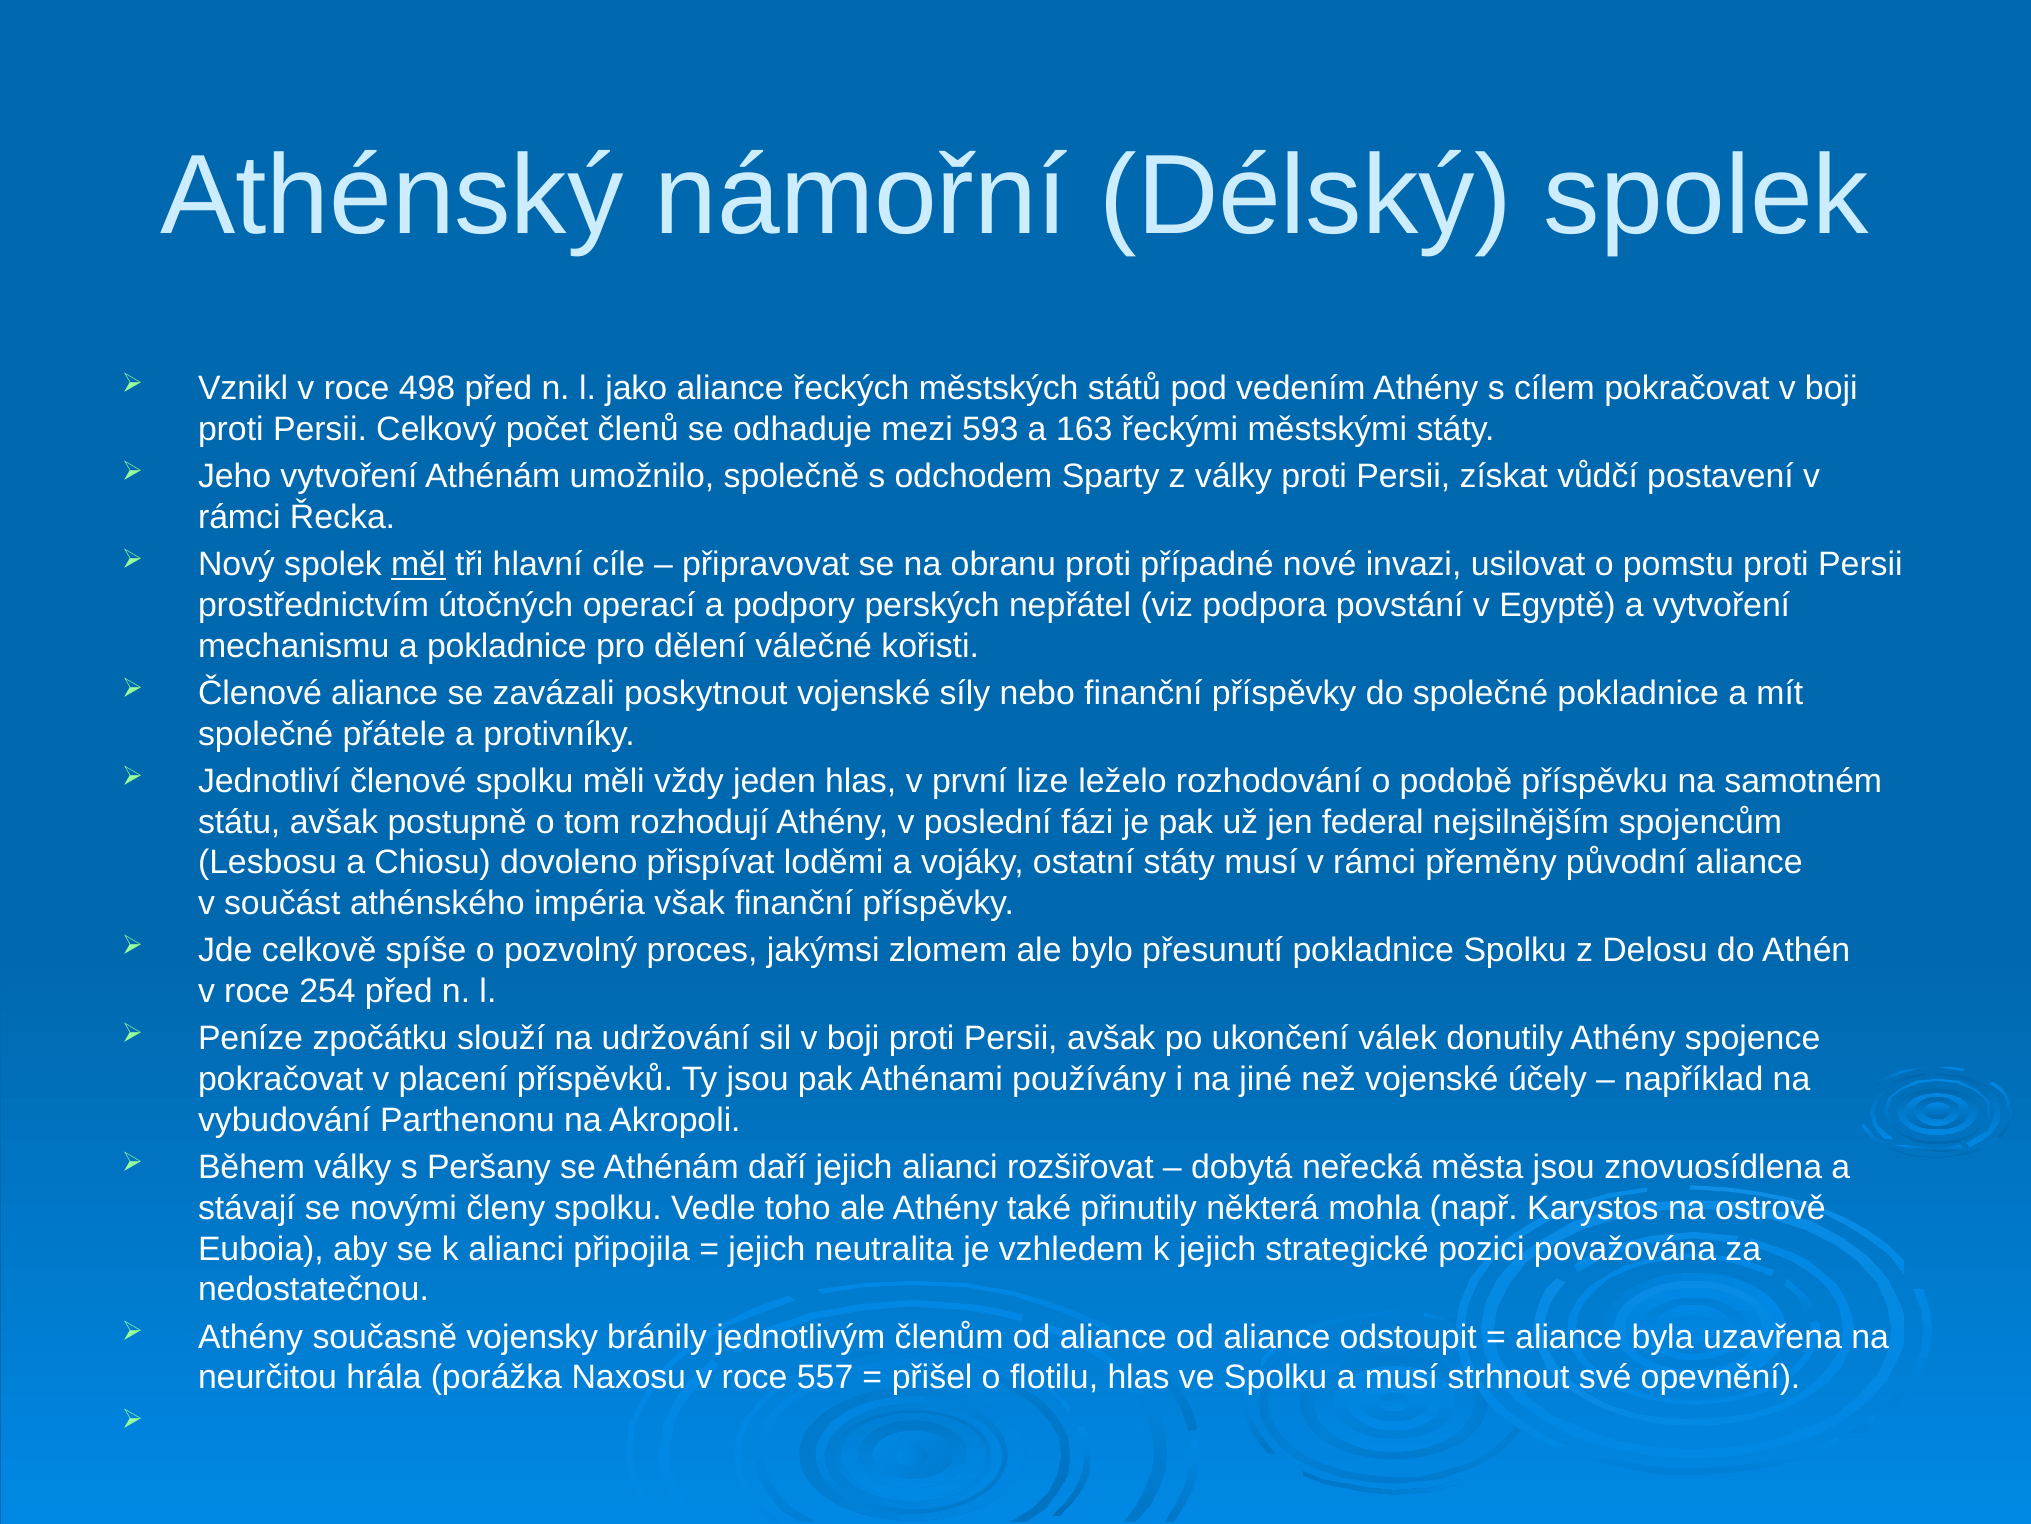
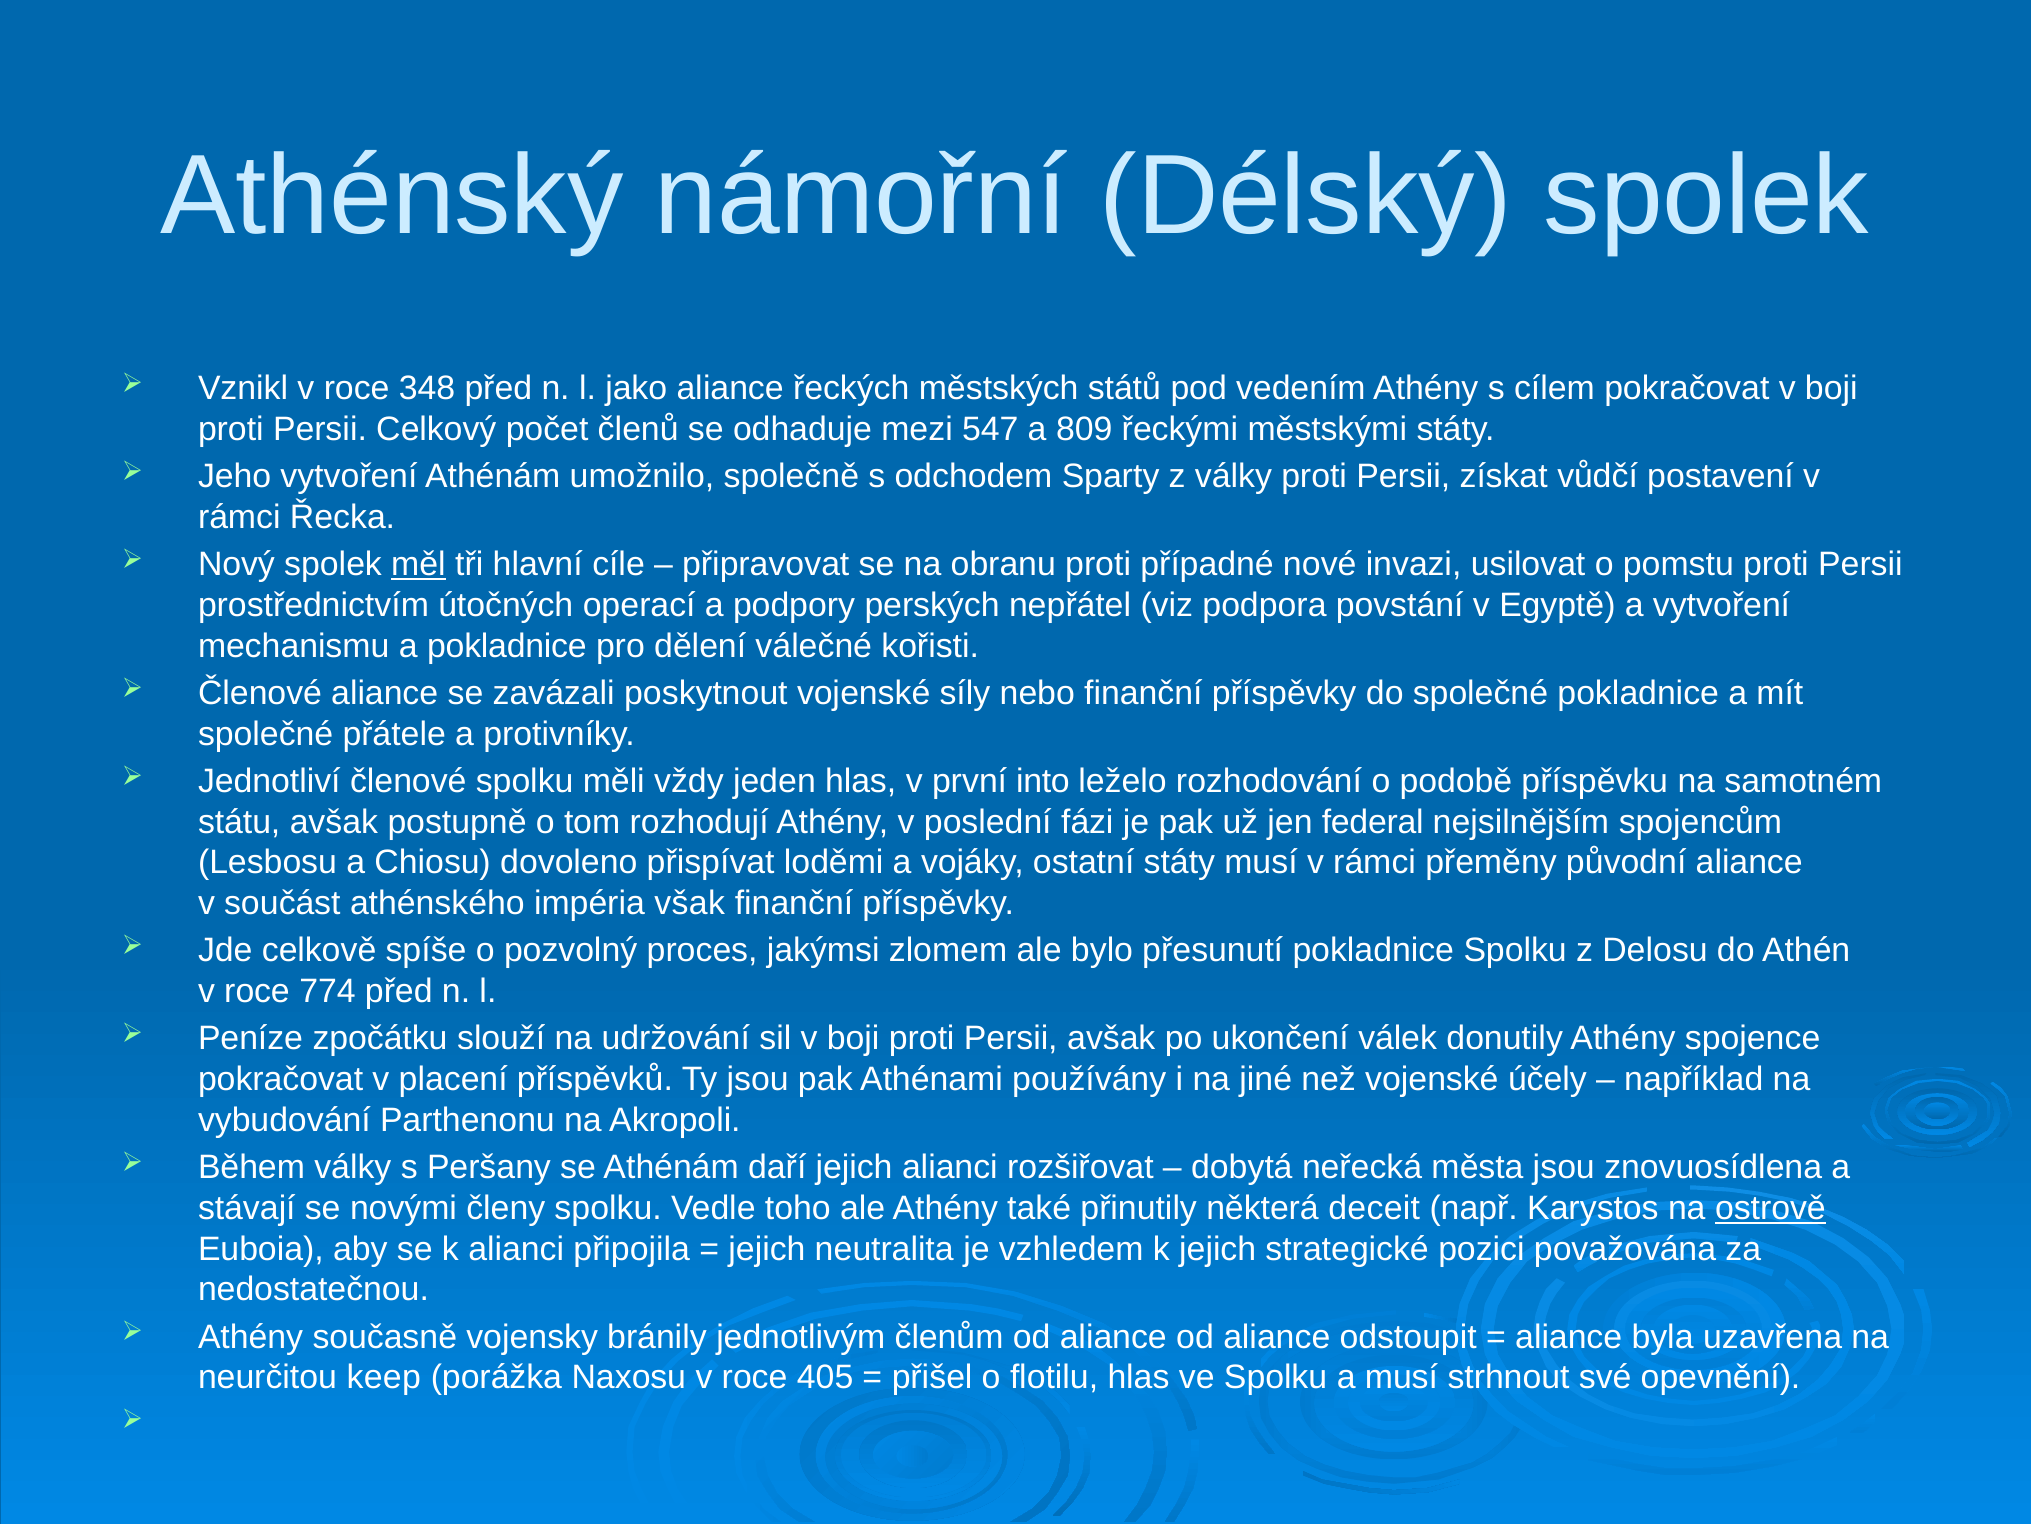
498: 498 -> 348
593: 593 -> 547
163: 163 -> 809
lize: lize -> into
254: 254 -> 774
mohla: mohla -> deceit
ostrově underline: none -> present
hrála: hrála -> keep
557: 557 -> 405
